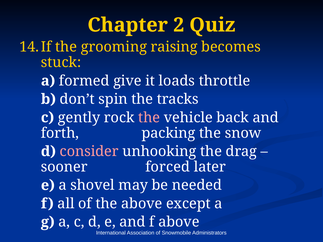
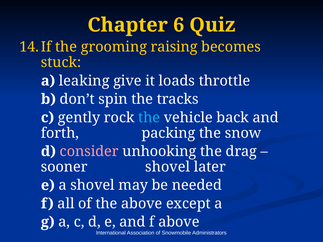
2: 2 -> 6
formed: formed -> leaking
the at (149, 118) colour: pink -> light blue
sooner forced: forced -> shovel
